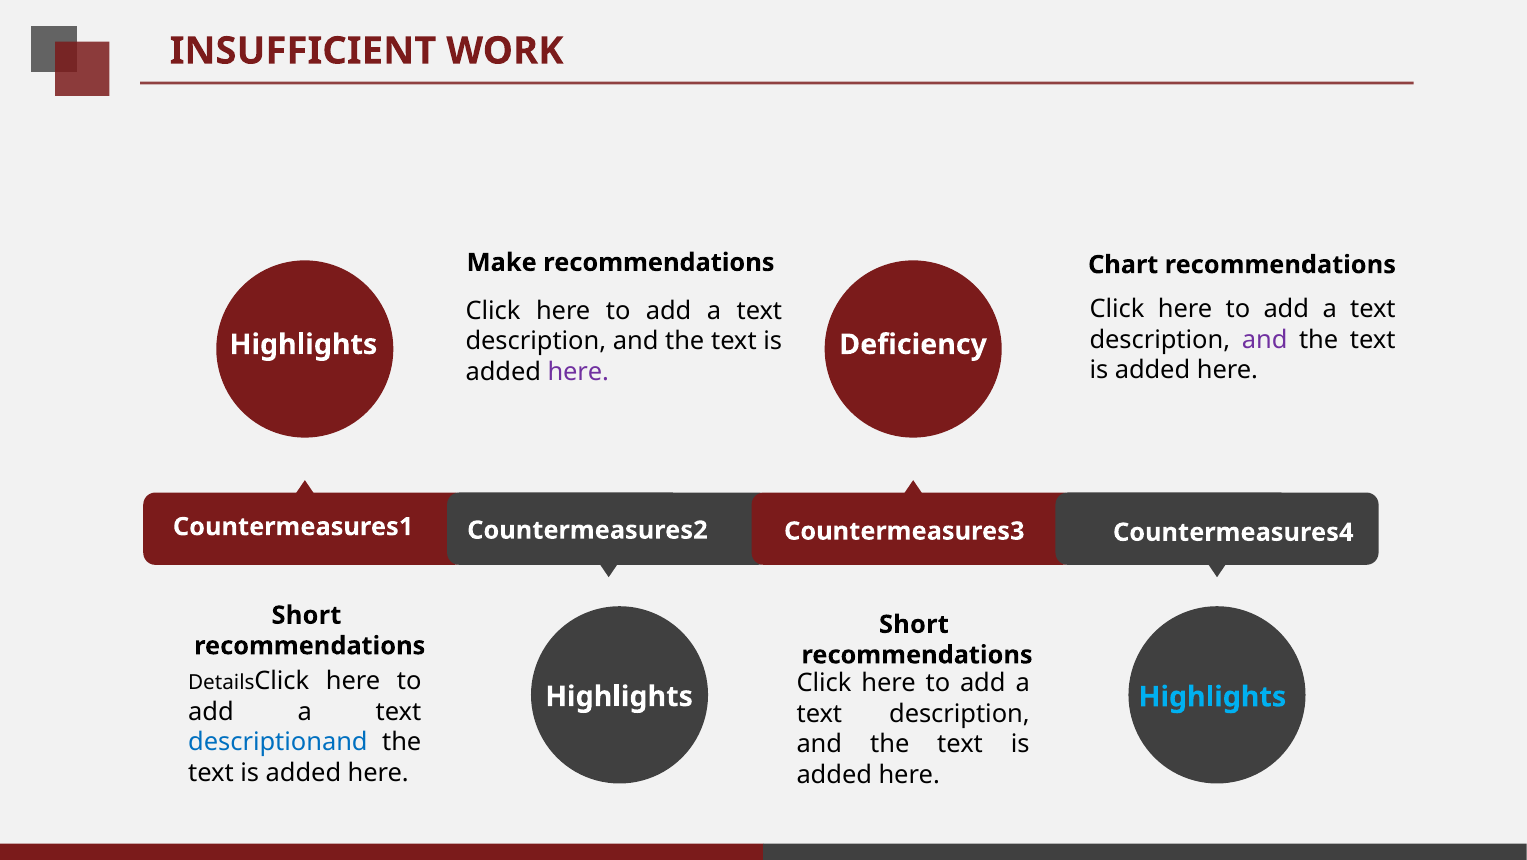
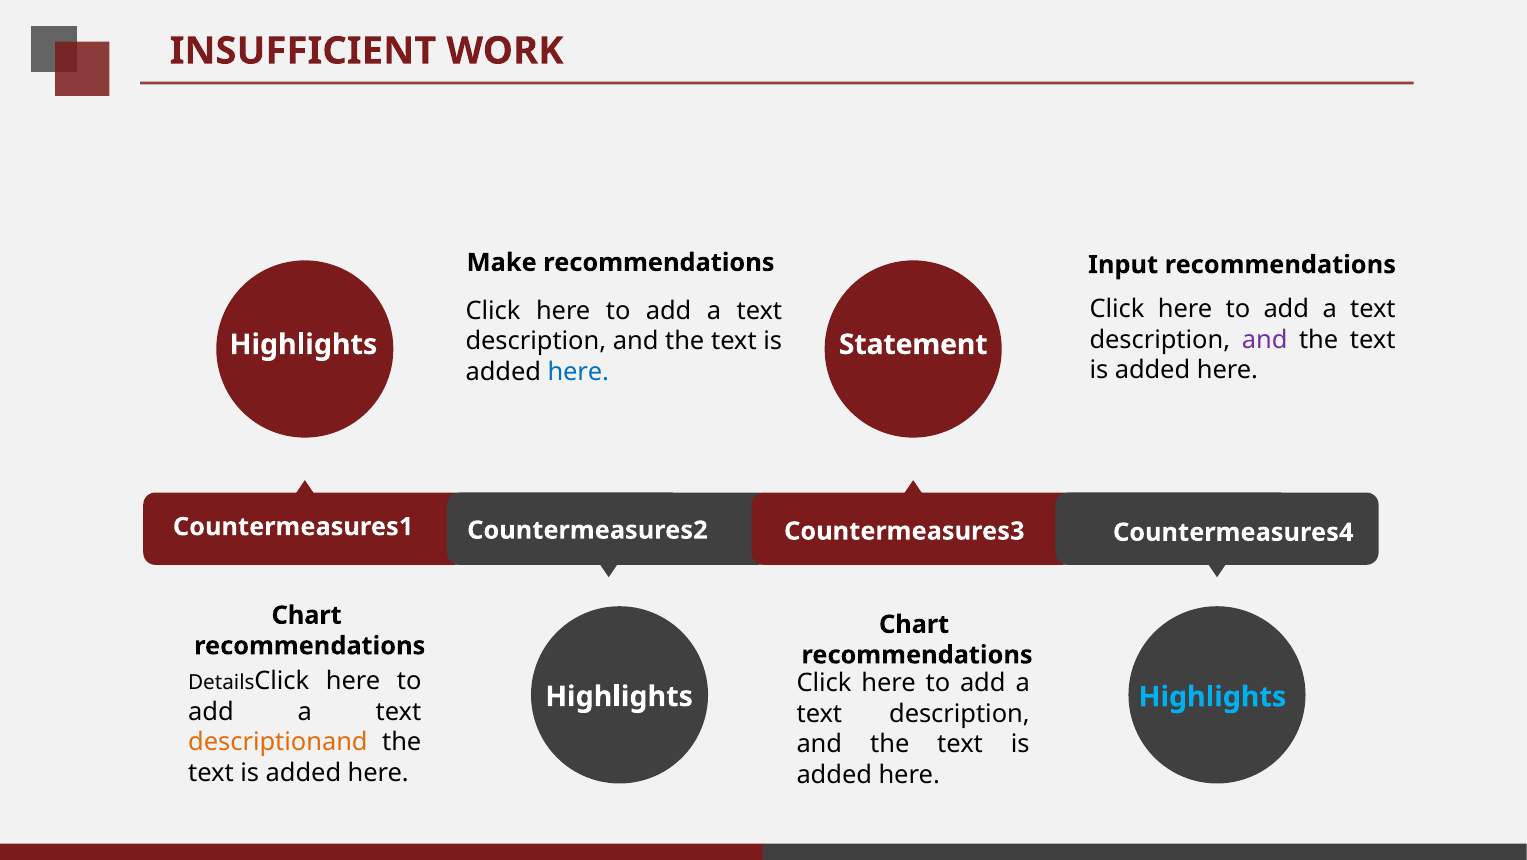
Chart: Chart -> Input
Deficiency: Deficiency -> Statement
here at (578, 372) colour: purple -> blue
Short at (306, 616): Short -> Chart
Short at (914, 625): Short -> Chart
descriptionand colour: blue -> orange
